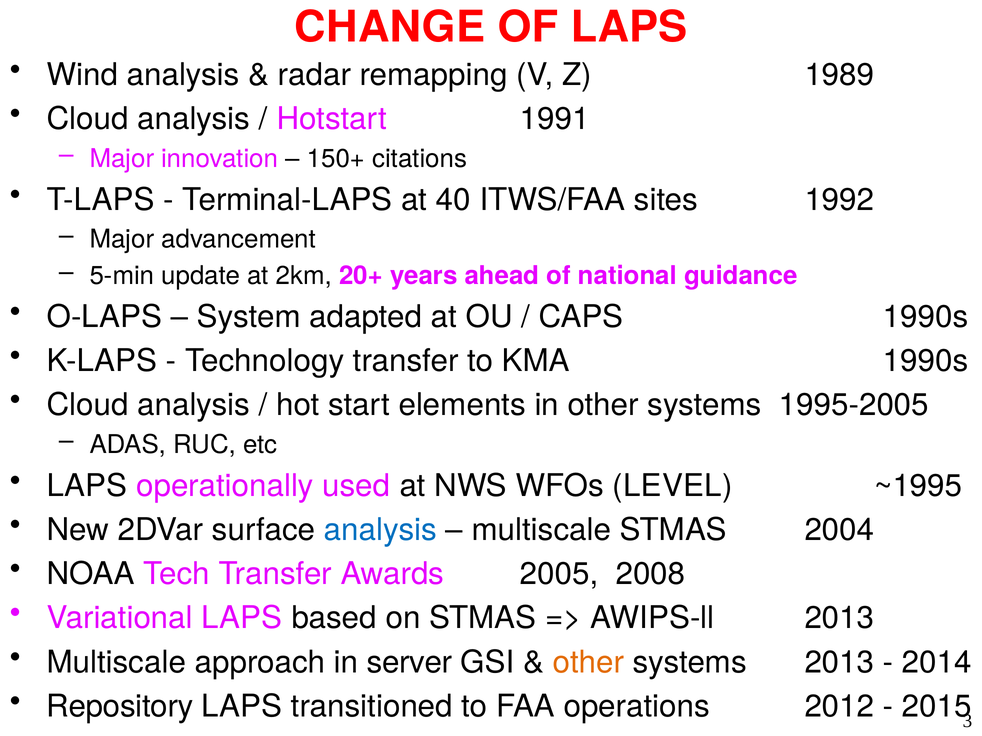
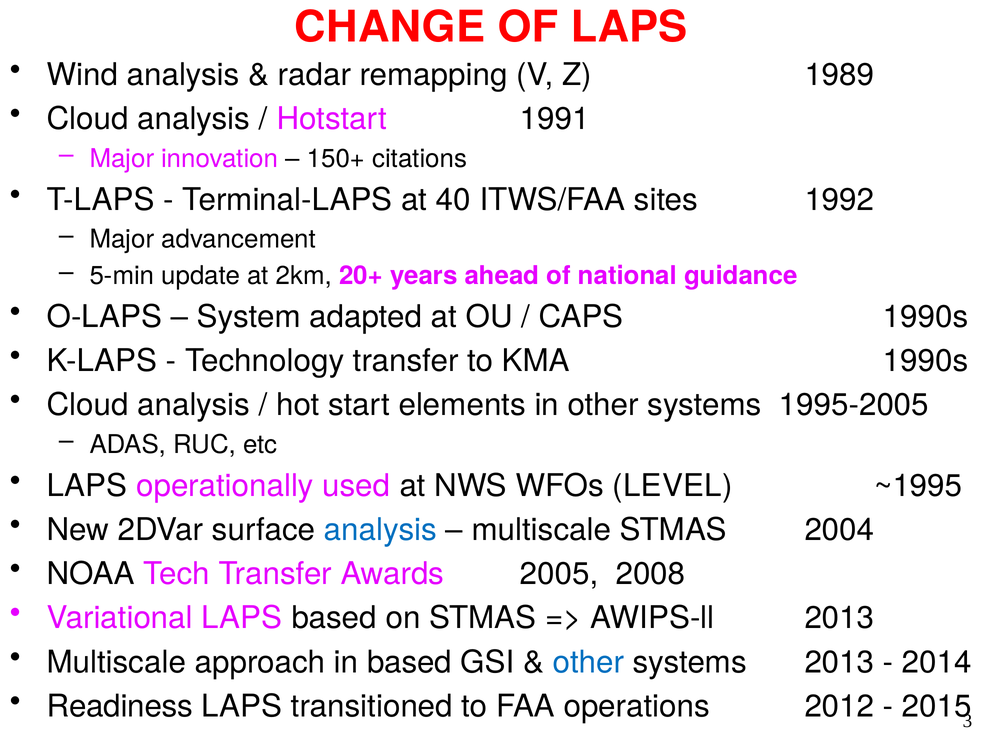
in server: server -> based
other at (589, 663) colour: orange -> blue
Repository: Repository -> Readiness
